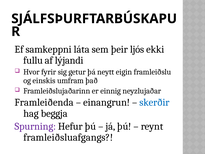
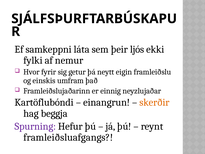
fullu: fullu -> fylki
lýjandi: lýjandi -> nemur
Framleiðenda: Framleiðenda -> Kartöflubóndi
skerðir colour: blue -> orange
